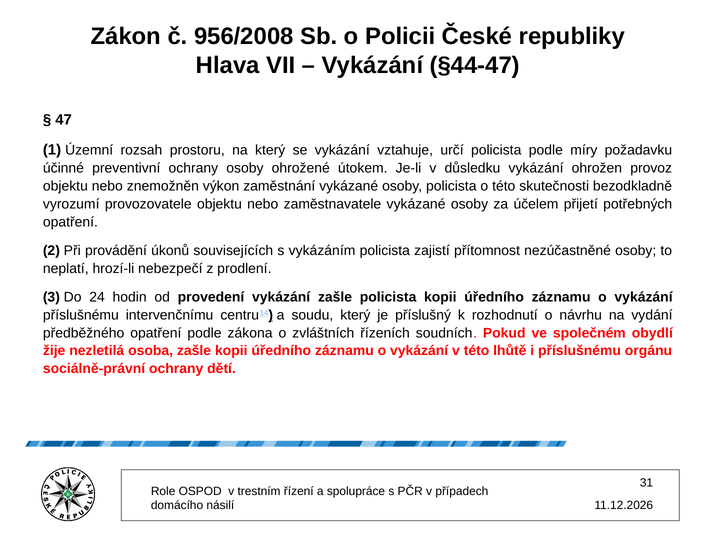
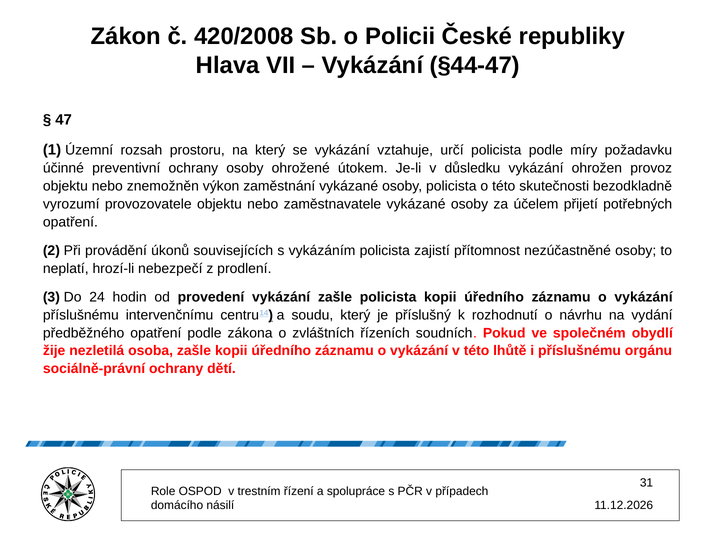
956/2008: 956/2008 -> 420/2008
